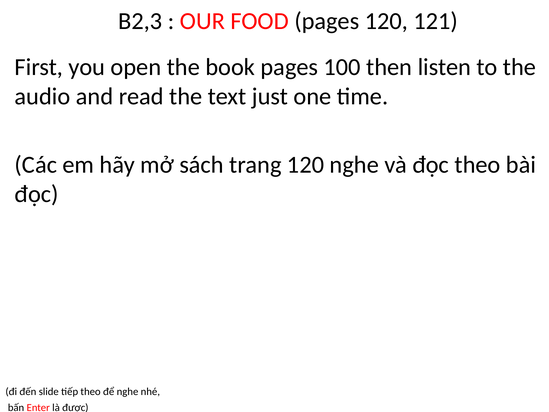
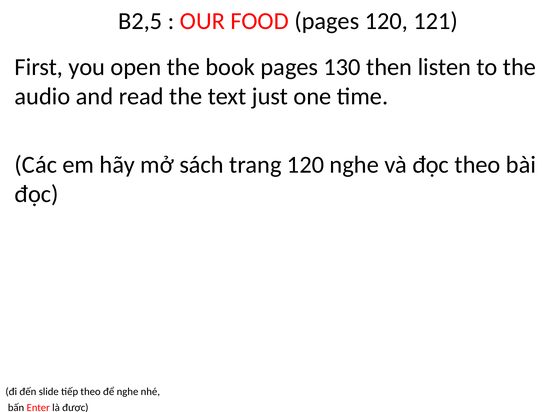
B2,3: B2,3 -> B2,5
100: 100 -> 130
